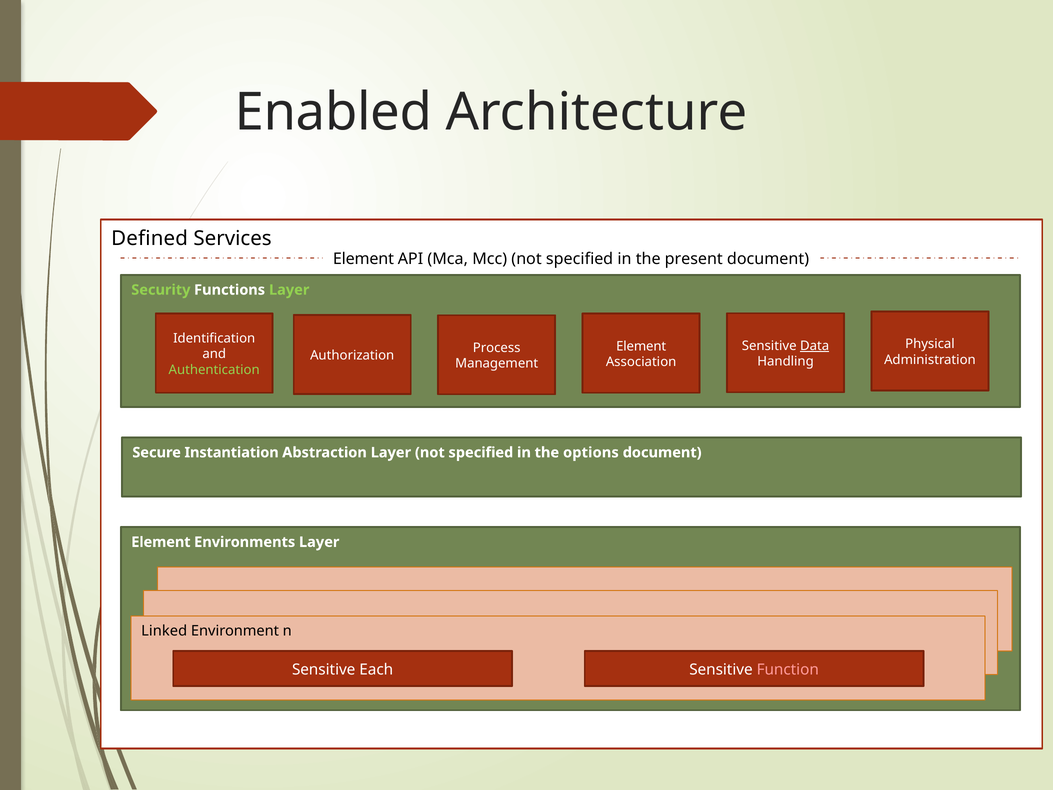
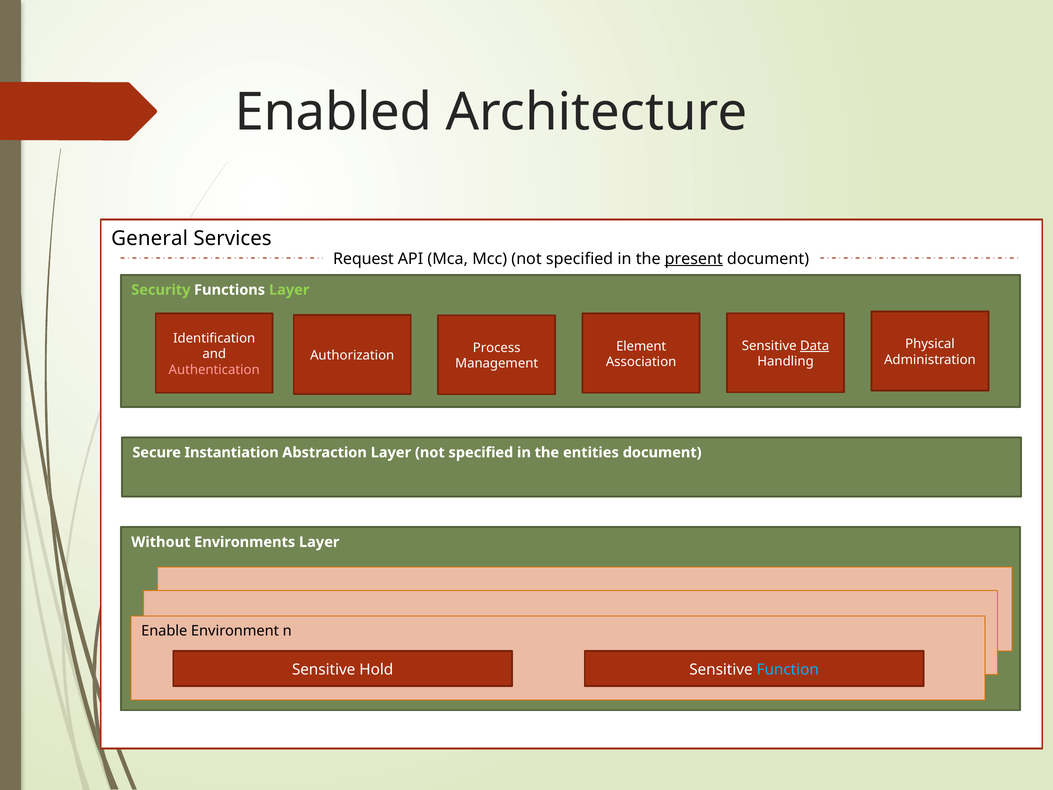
Defined: Defined -> General
Element at (363, 259): Element -> Request
present underline: none -> present
Authentication colour: light green -> pink
options: options -> entities
Element at (161, 542): Element -> Without
Linked: Linked -> Enable
Each: Each -> Hold
Function colour: pink -> light blue
